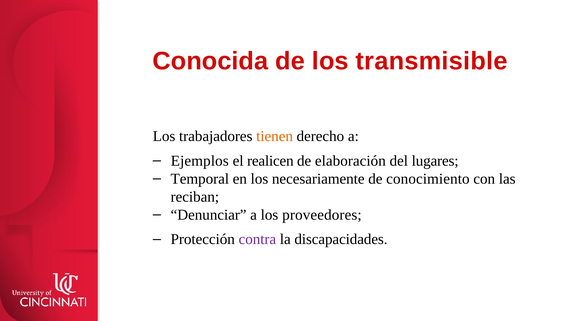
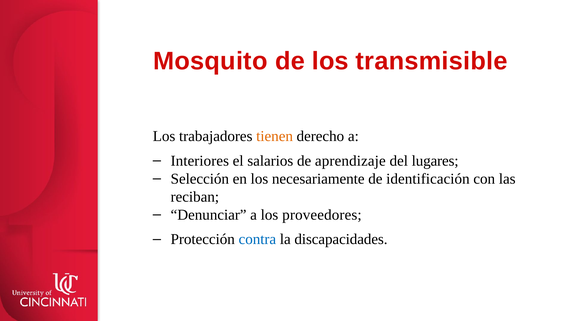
Conocida: Conocida -> Mosquito
Ejemplos: Ejemplos -> Interiores
realicen: realicen -> salarios
elaboración: elaboración -> aprendizaje
Temporal: Temporal -> Selección
conocimiento: conocimiento -> identificación
contra colour: purple -> blue
